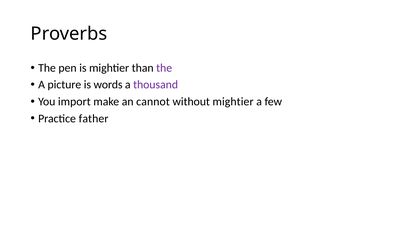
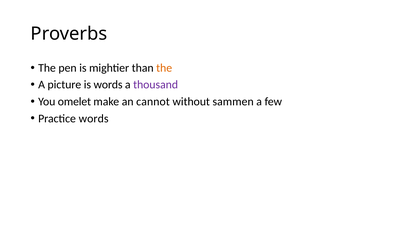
the at (164, 68) colour: purple -> orange
import: import -> omelet
without mightier: mightier -> sammen
Practice father: father -> words
